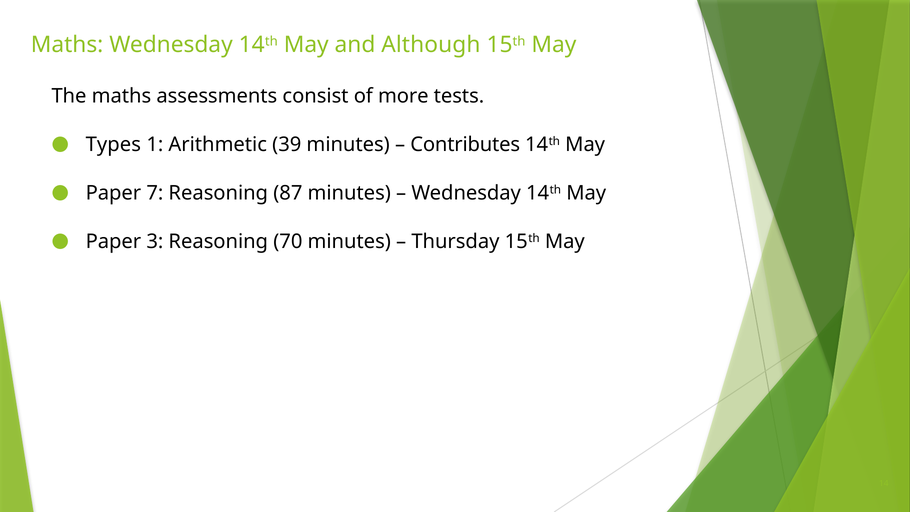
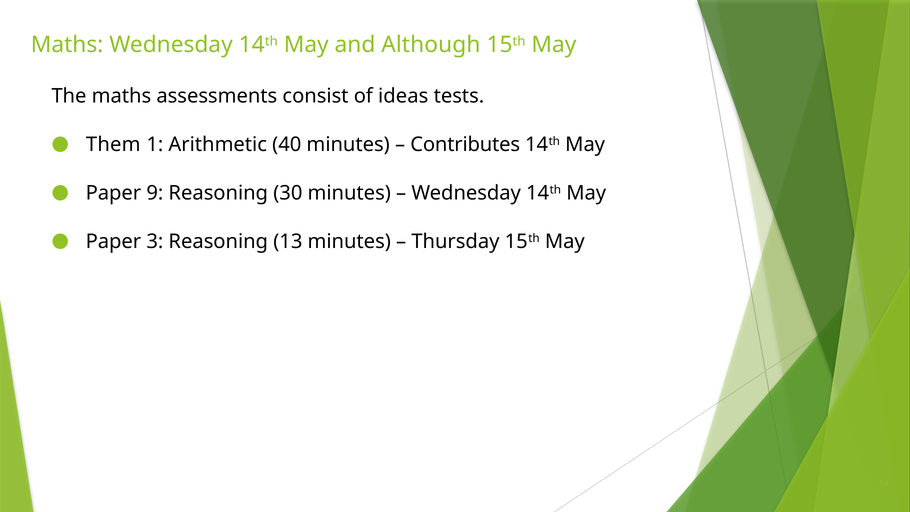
more: more -> ideas
Types: Types -> Them
39: 39 -> 40
7: 7 -> 9
87: 87 -> 30
70: 70 -> 13
